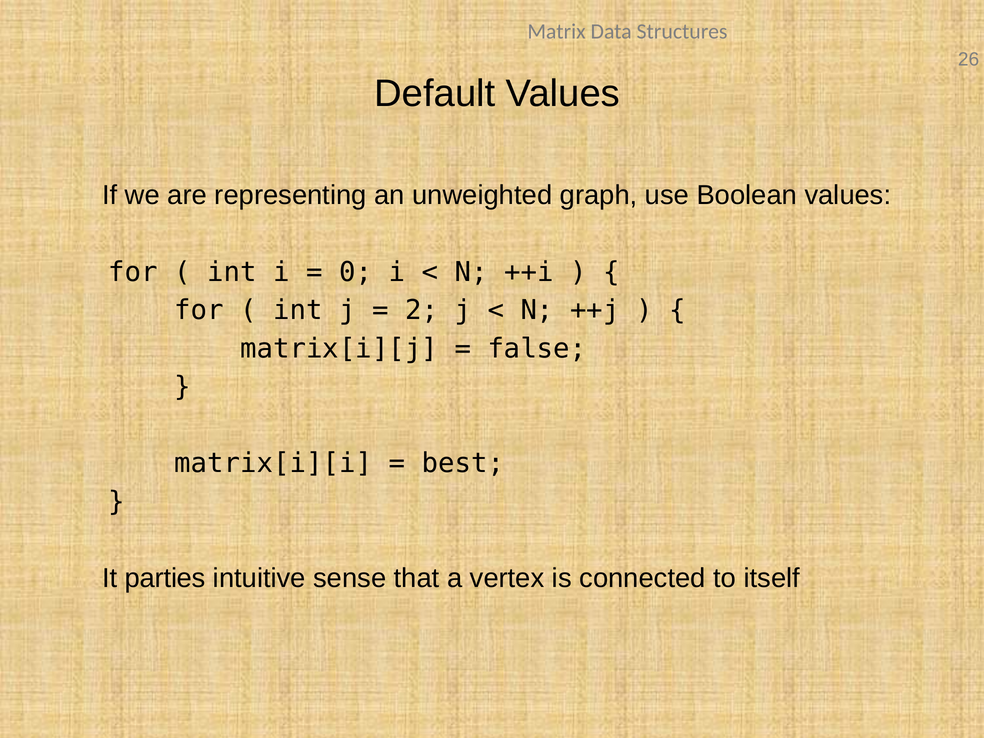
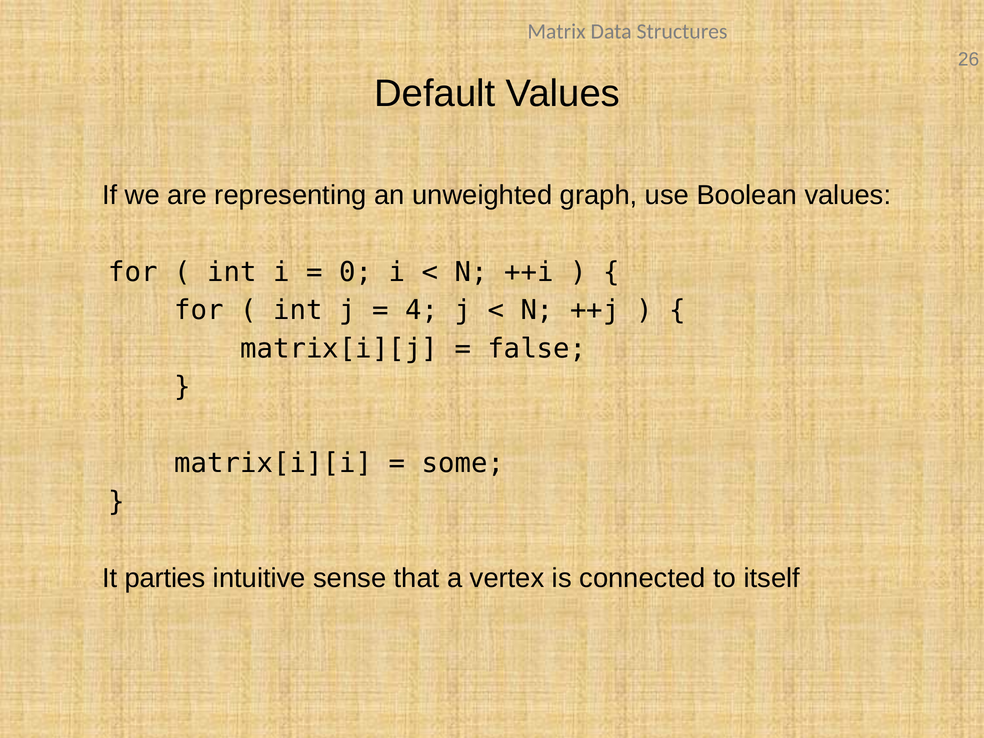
2: 2 -> 4
best: best -> some
